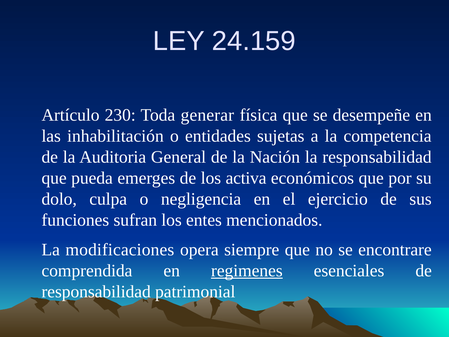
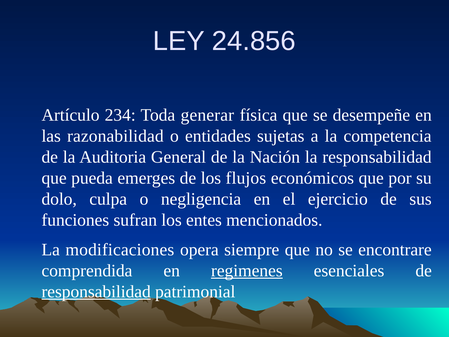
24.159: 24.159 -> 24.856
230: 230 -> 234
inhabilitación: inhabilitación -> razonabilidad
activa: activa -> flujos
responsabilidad at (96, 291) underline: none -> present
